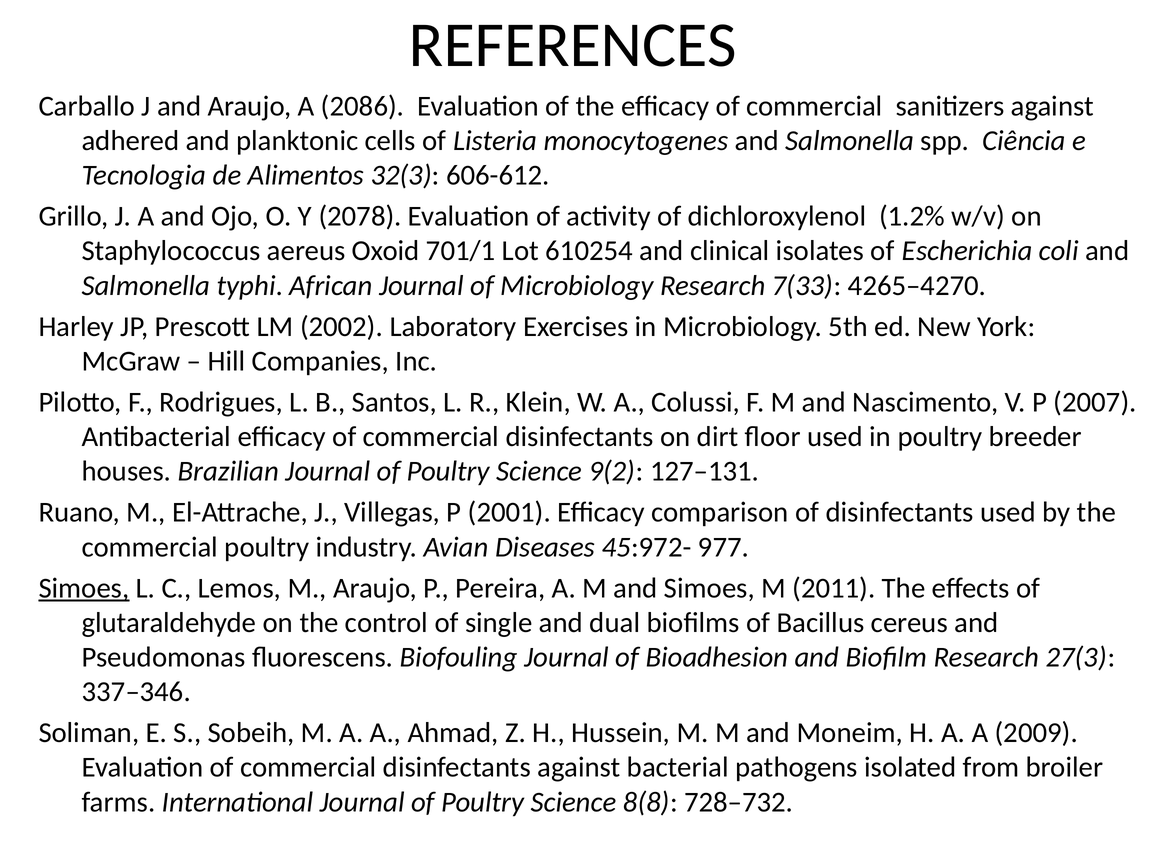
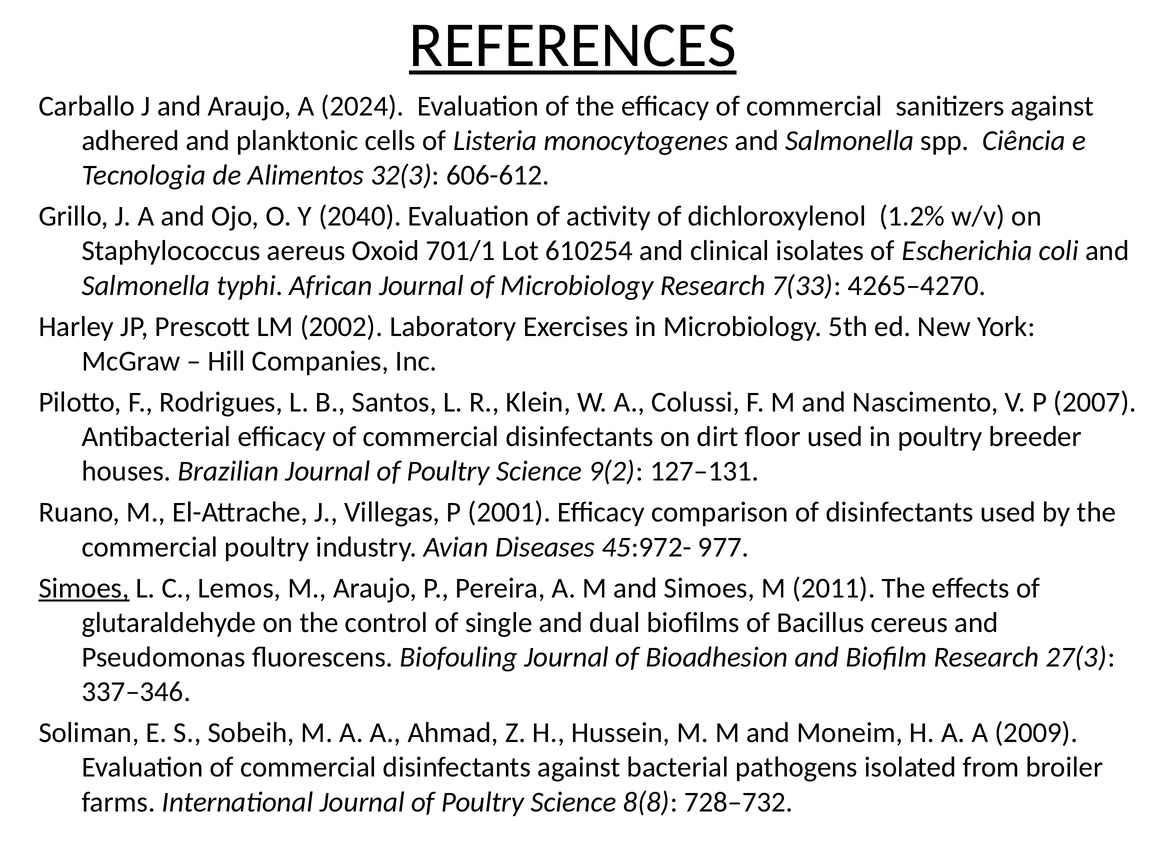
REFERENCES underline: none -> present
2086: 2086 -> 2024
2078: 2078 -> 2040
